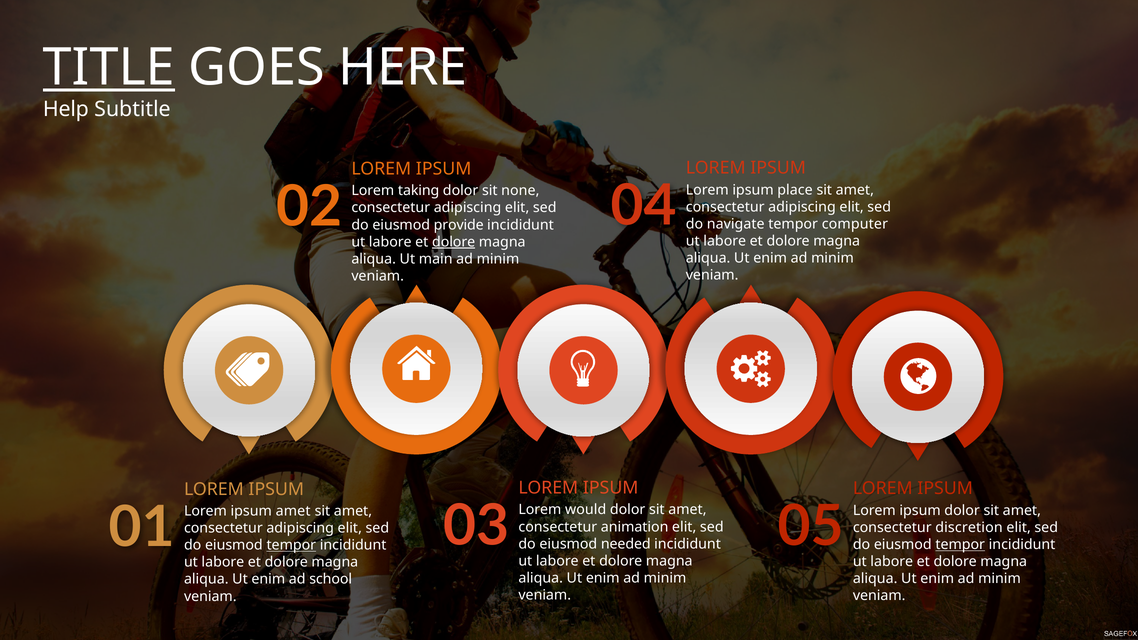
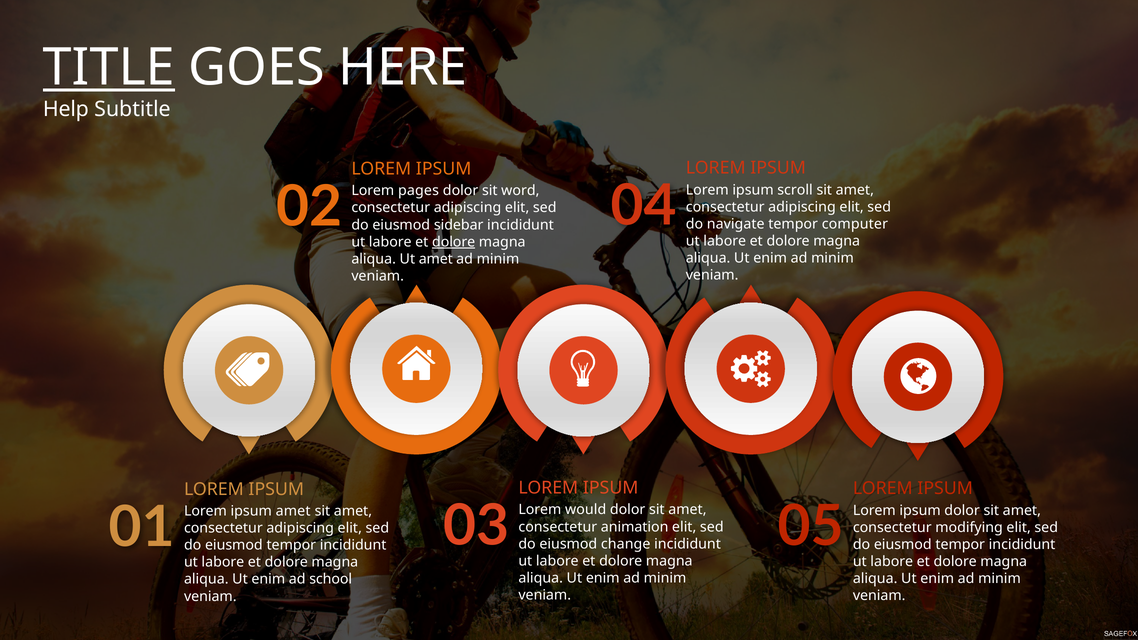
place: place -> scroll
taking: taking -> pages
none: none -> word
provide: provide -> sidebar
Ut main: main -> amet
discretion: discretion -> modifying
needed: needed -> change
tempor at (960, 545) underline: present -> none
tempor at (291, 545) underline: present -> none
